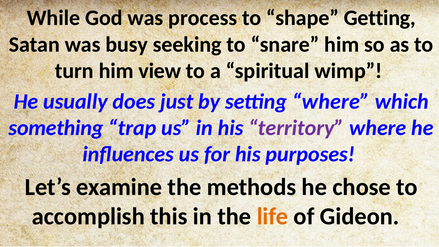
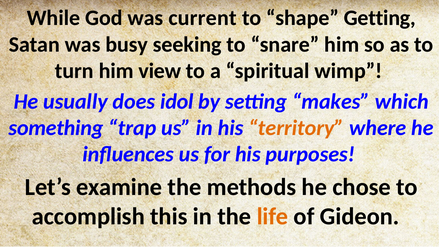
process: process -> current
just: just -> idol
setting where: where -> makes
territory colour: purple -> orange
